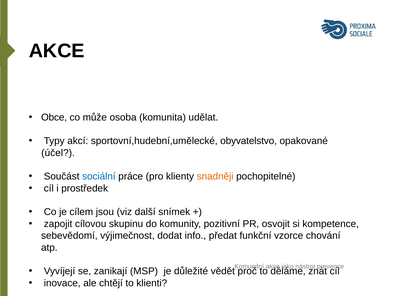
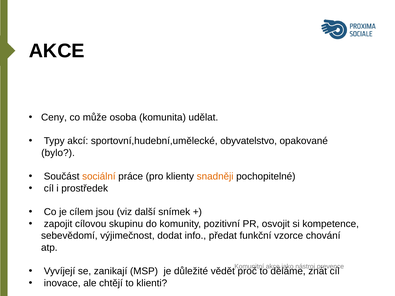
Obce: Obce -> Ceny
účel: účel -> bylo
sociální colour: blue -> orange
